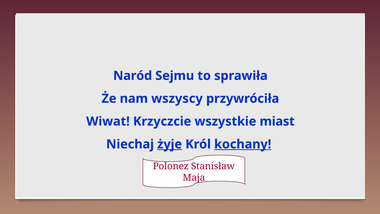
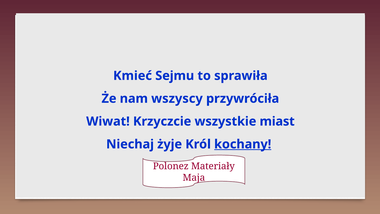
Naród: Naród -> Kmieć
żyje underline: present -> none
Stanisław: Stanisław -> Materiały
